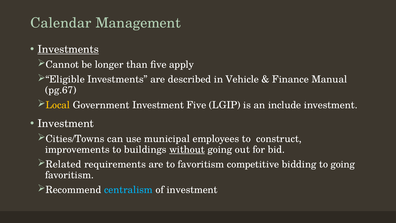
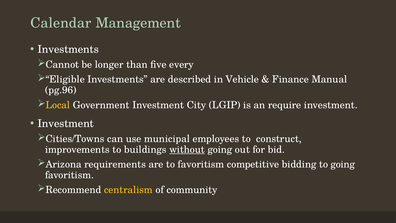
Investments at (68, 49) underline: present -> none
apply: apply -> every
pg.67: pg.67 -> pg.96
Investment Five: Five -> City
include: include -> require
Related: Related -> Arizona
centralism colour: light blue -> yellow
of investment: investment -> community
